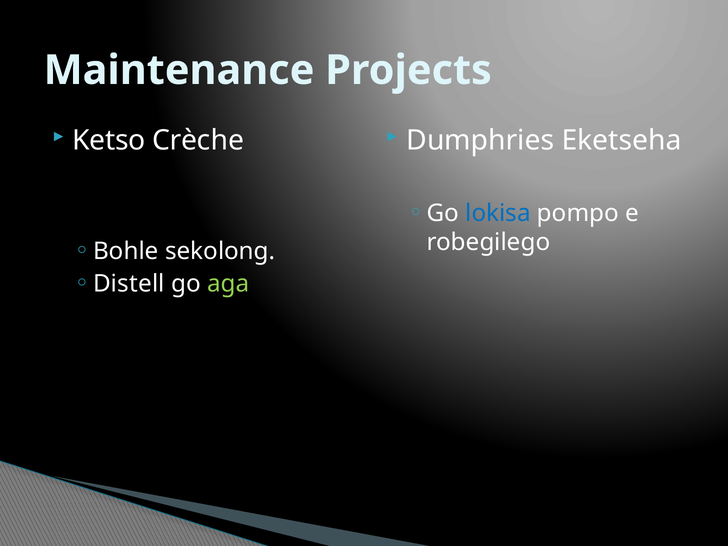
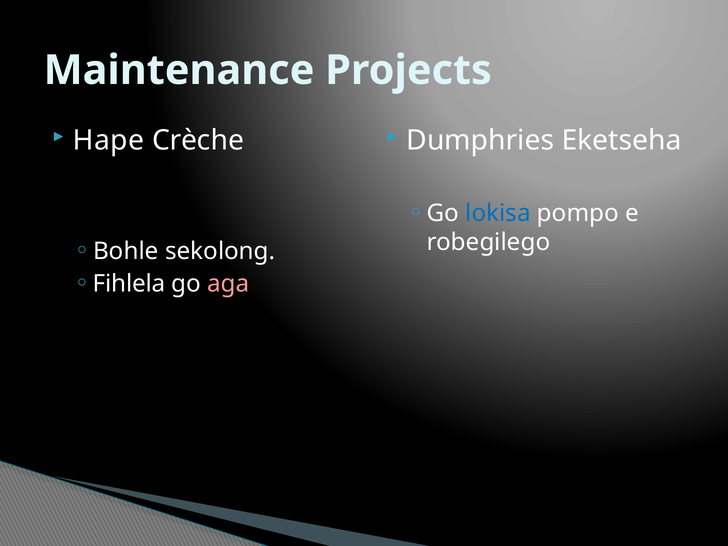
Ketso: Ketso -> Hape
Distell: Distell -> Fihlela
aga colour: light green -> pink
